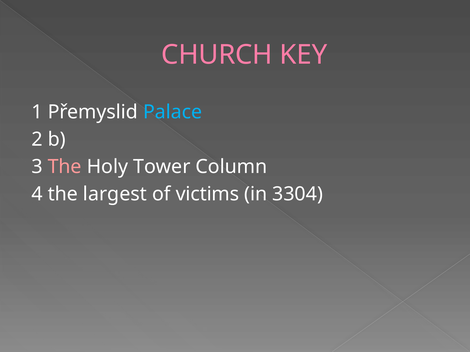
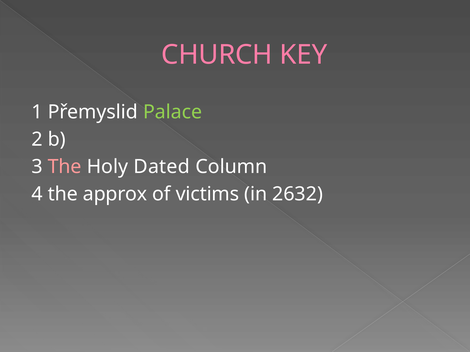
Palace colour: light blue -> light green
Tower: Tower -> Dated
largest: largest -> approx
3304: 3304 -> 2632
